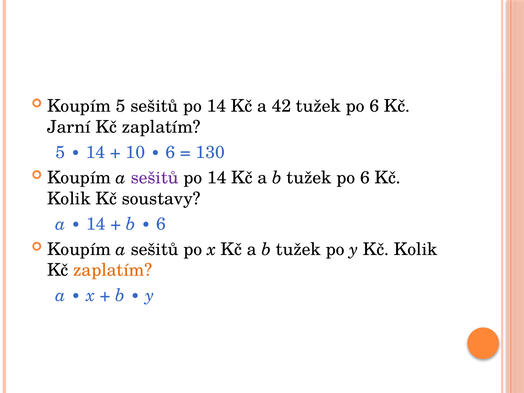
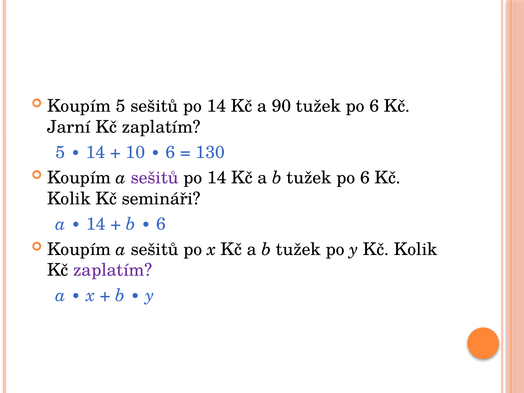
42: 42 -> 90
soustavy: soustavy -> semináři
zaplatím at (113, 270) colour: orange -> purple
